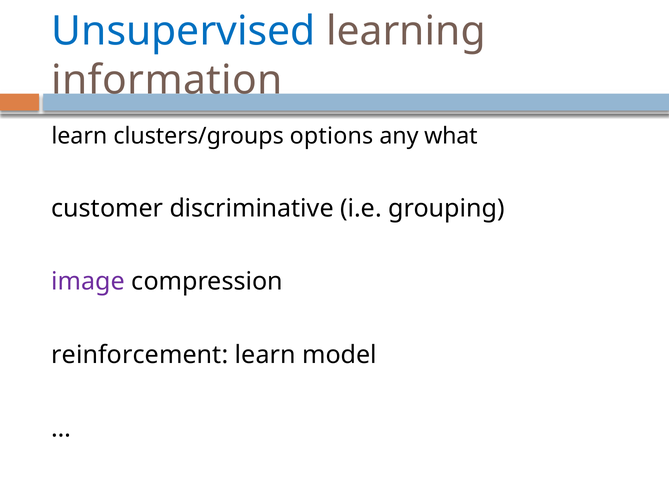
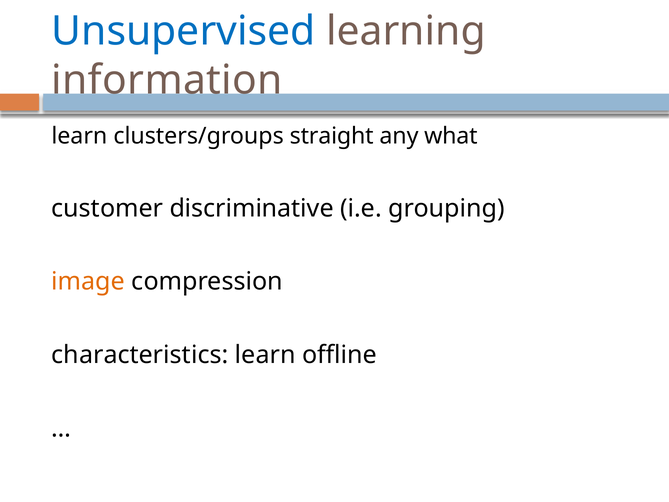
options: options -> straight
image colour: purple -> orange
reinforcement: reinforcement -> characteristics
model: model -> offline
